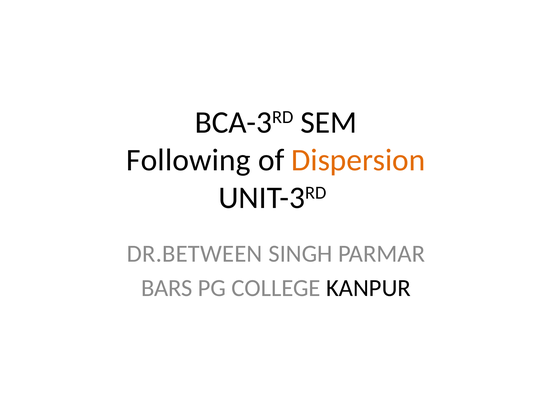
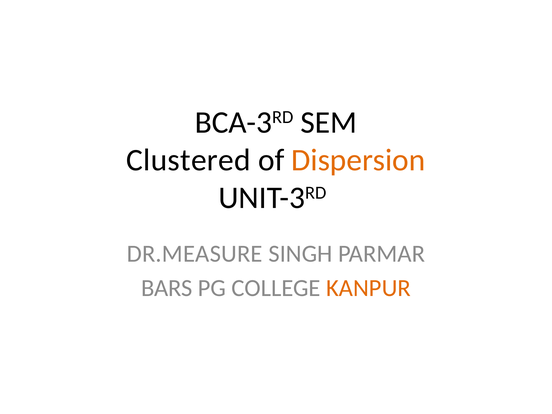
Following: Following -> Clustered
DR.BETWEEN: DR.BETWEEN -> DR.MEASURE
KANPUR colour: black -> orange
